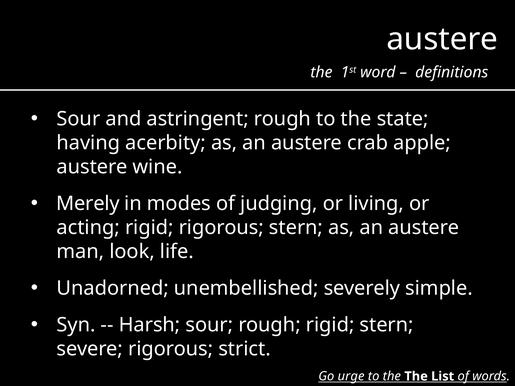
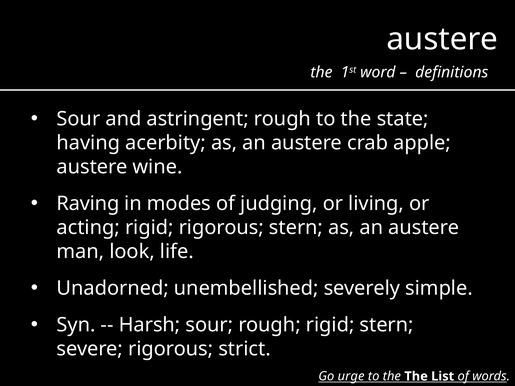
Merely: Merely -> Raving
